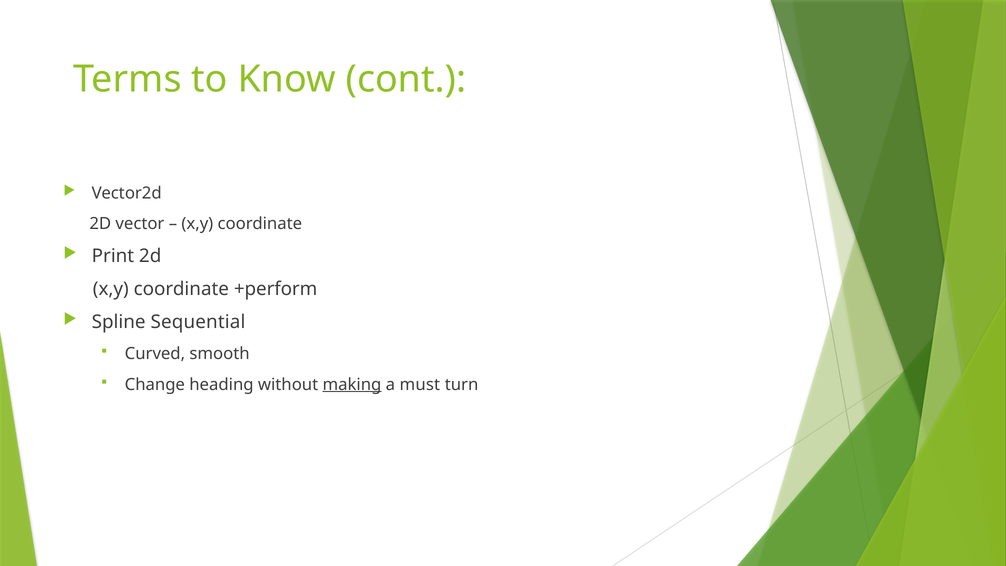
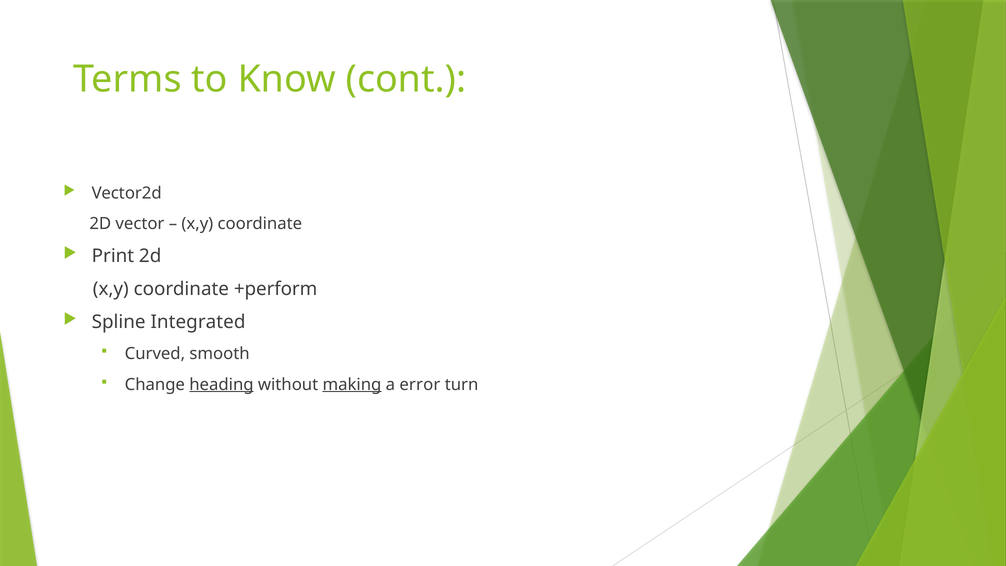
Sequential: Sequential -> Integrated
heading underline: none -> present
must: must -> error
